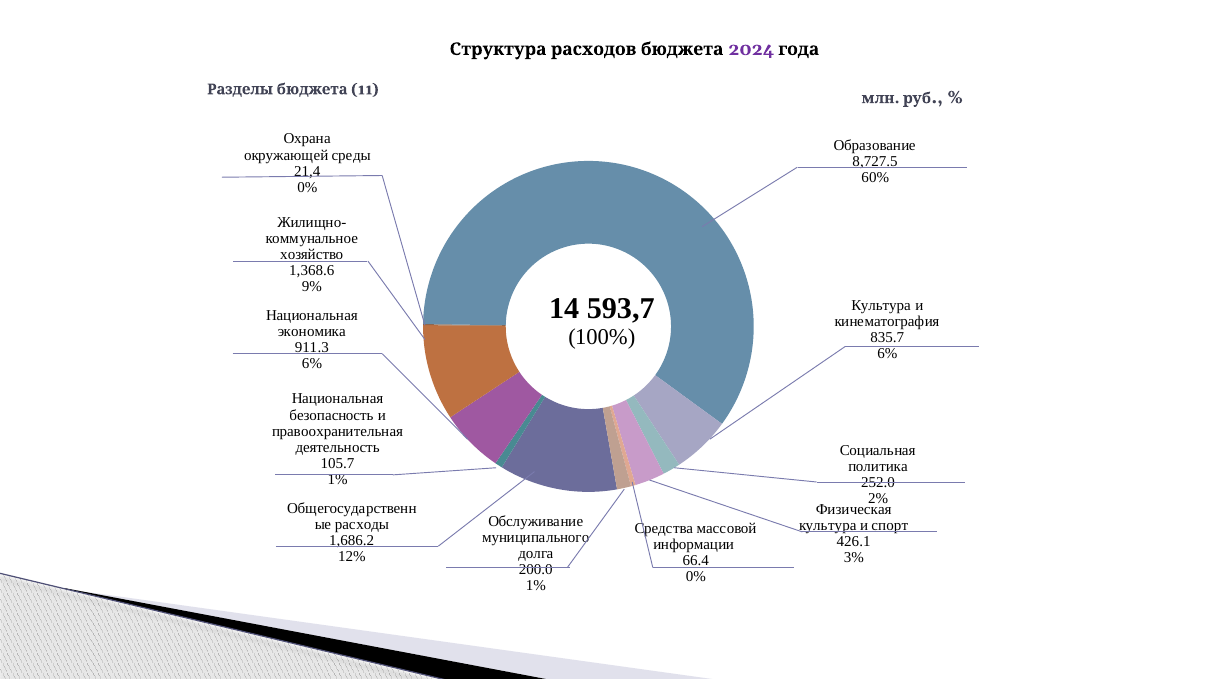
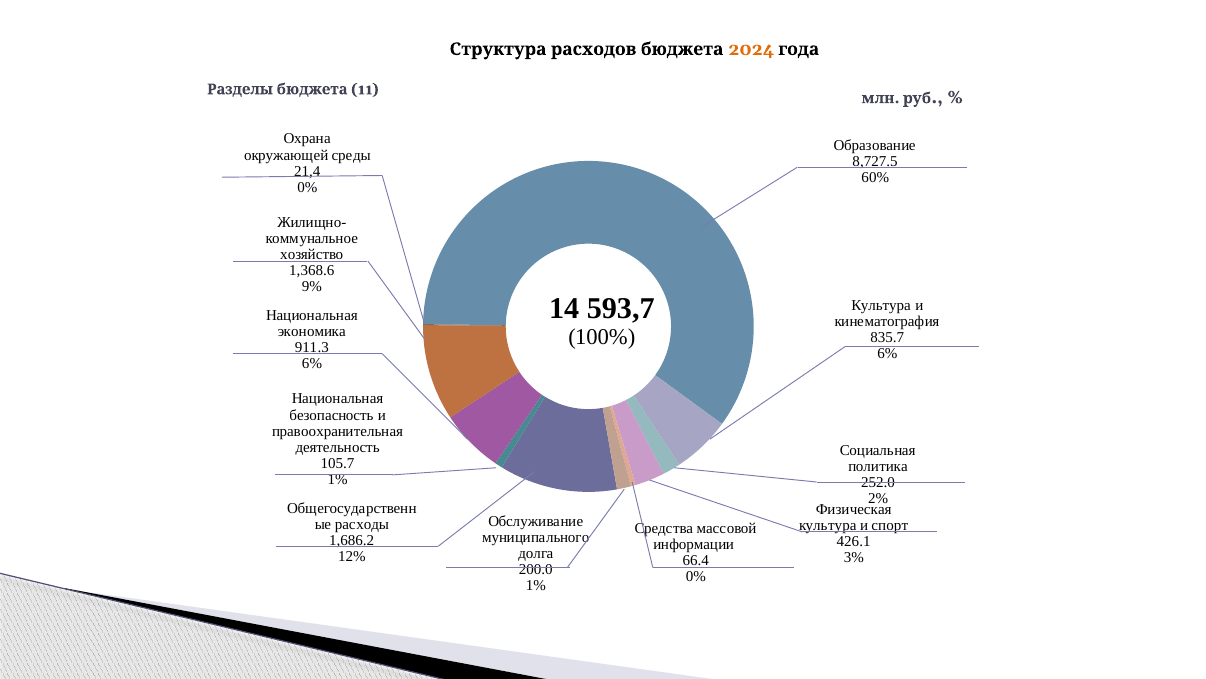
2024 colour: purple -> orange
